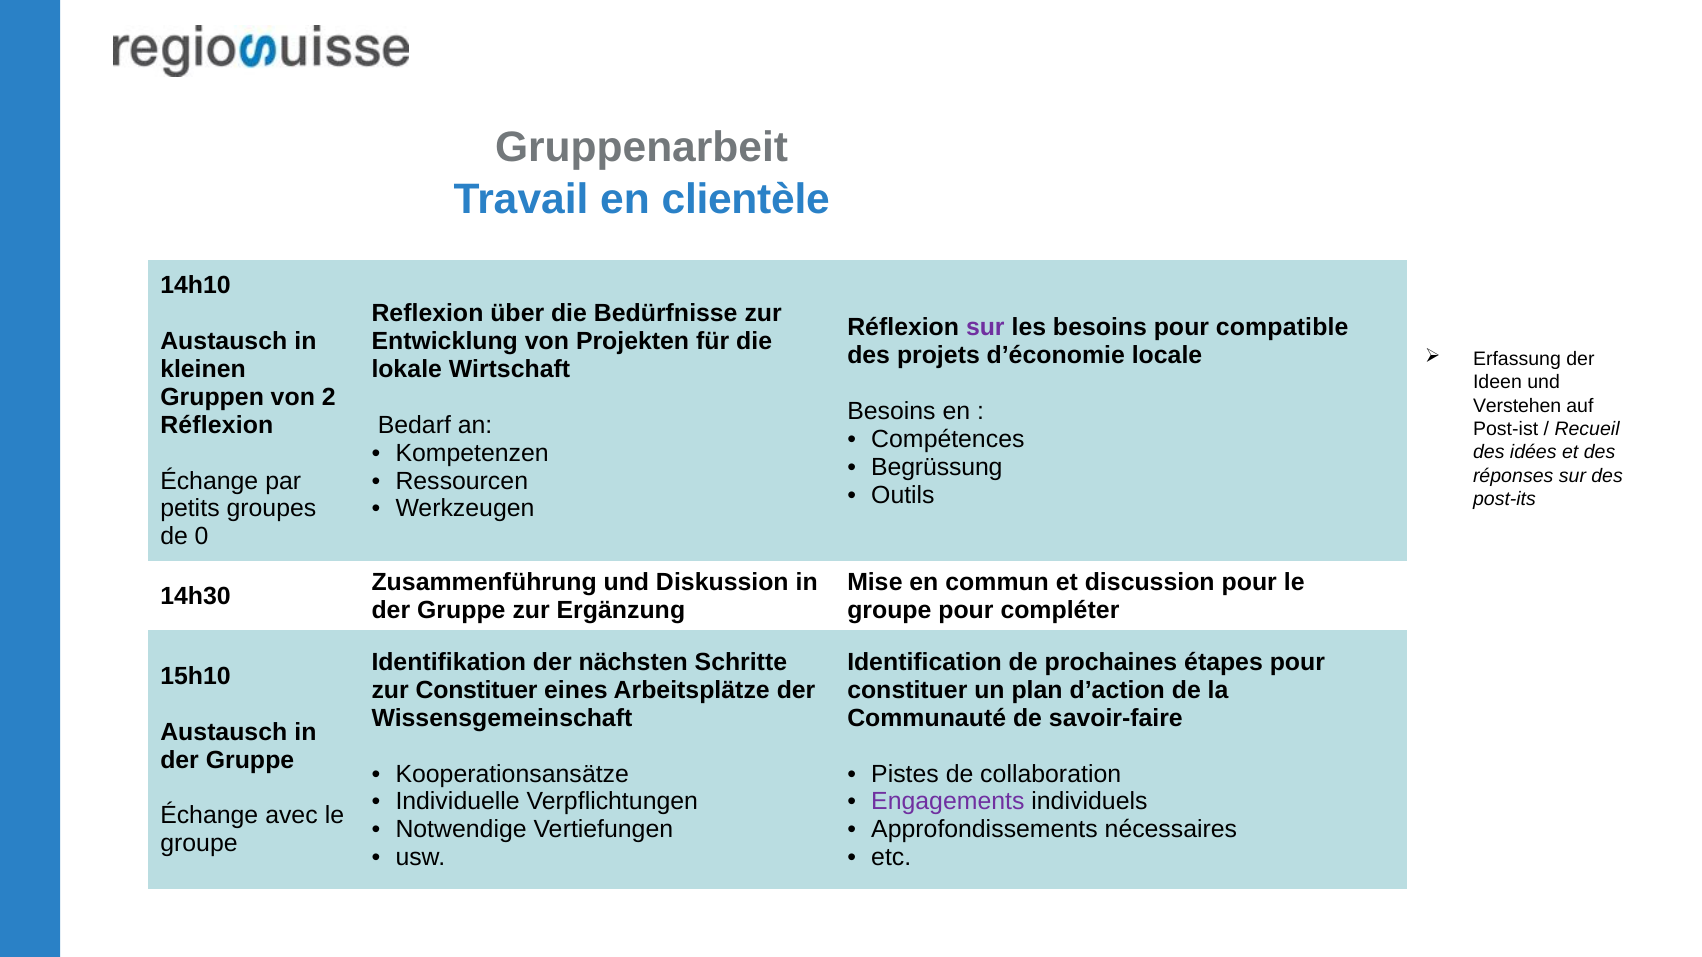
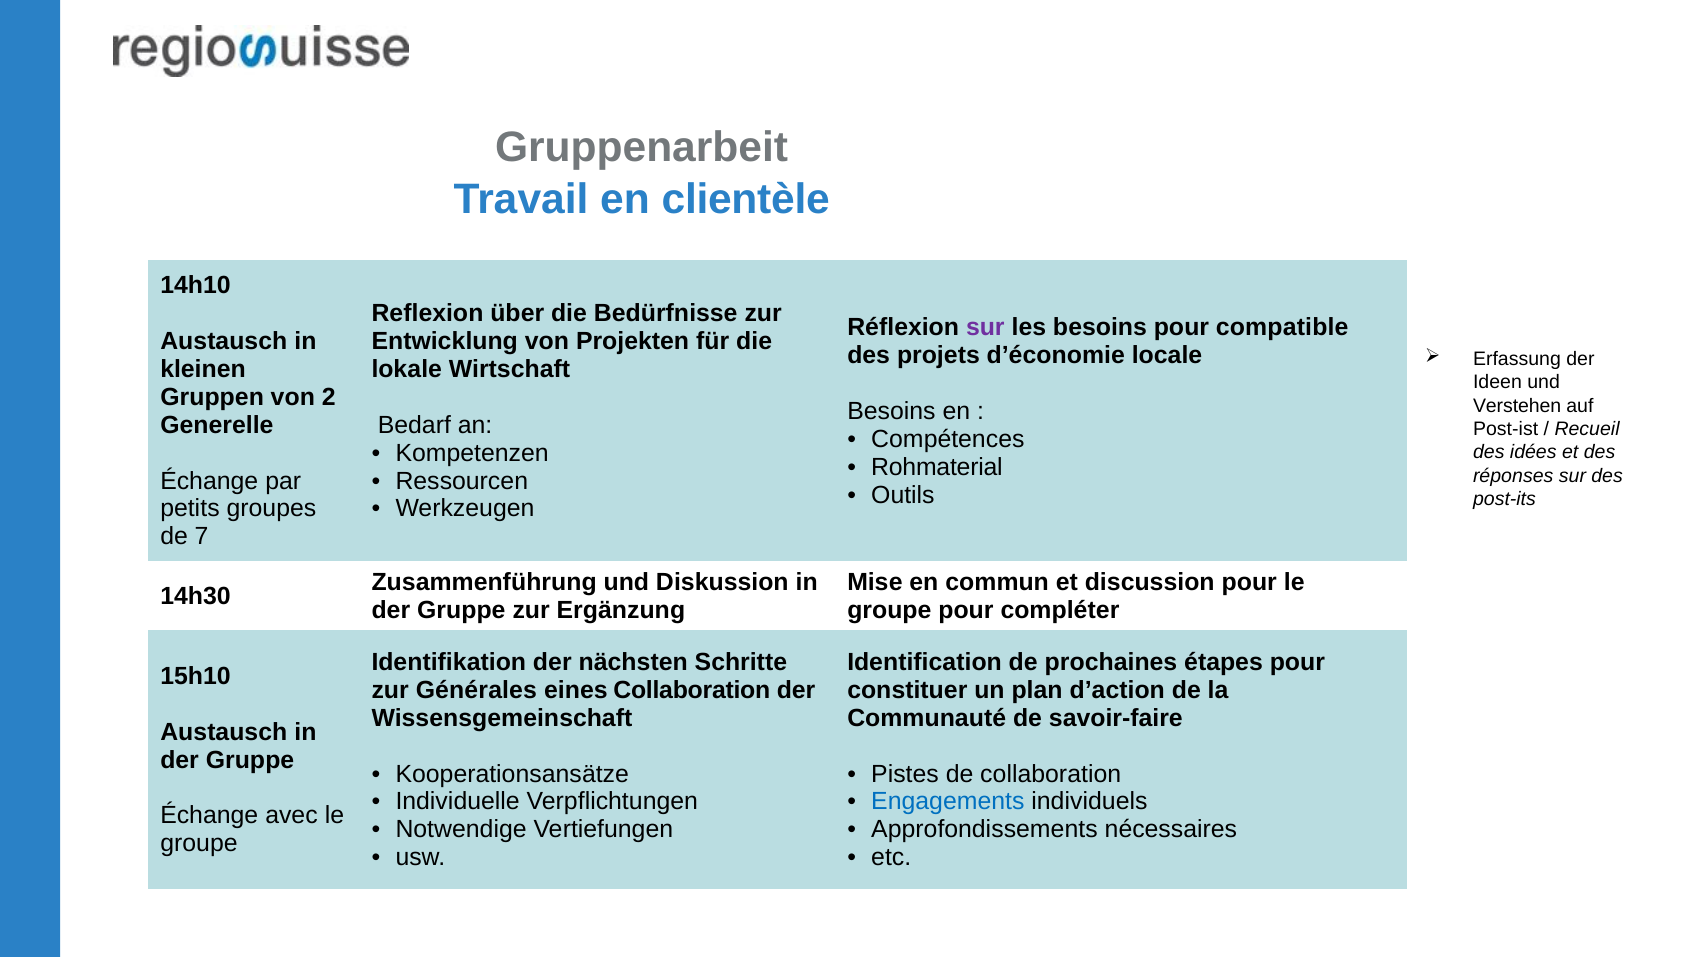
Réflexion at (217, 425): Réflexion -> Generelle
Begrüssung: Begrüssung -> Rohmaterial
0: 0 -> 7
zur Constituer: Constituer -> Générales
eines Arbeitsplätze: Arbeitsplätze -> Collaboration
Engagements colour: purple -> blue
